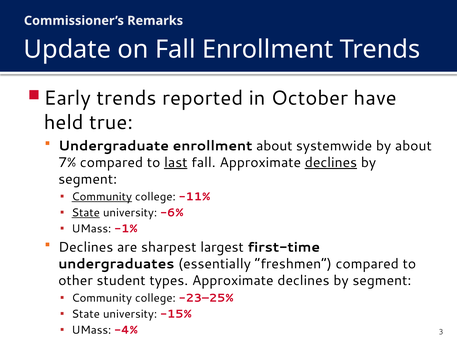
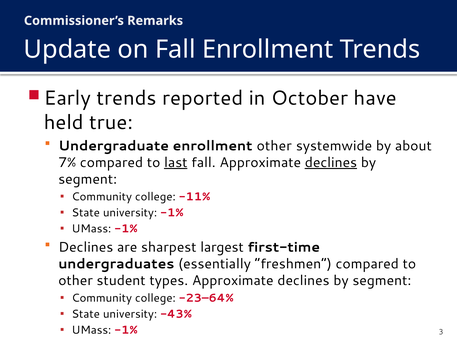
enrollment about: about -> other
Community at (102, 197) underline: present -> none
State at (86, 213) underline: present -> none
university -6%: -6% -> -1%
-23–25%: -23–25% -> -23–64%
-15%: -15% -> -43%
-4% at (126, 330): -4% -> -1%
